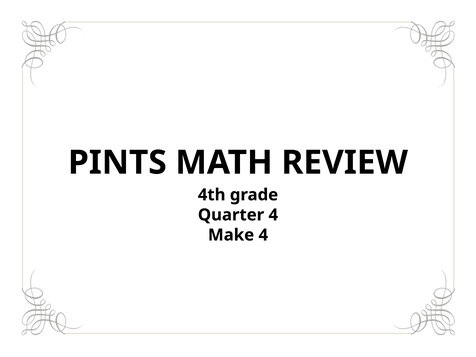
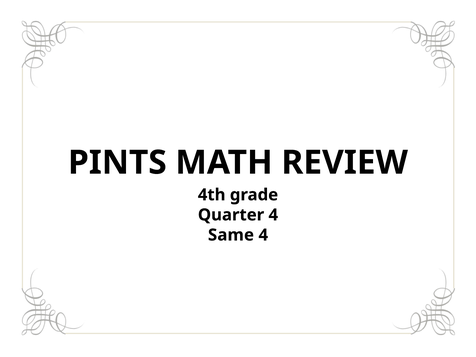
Make: Make -> Same
